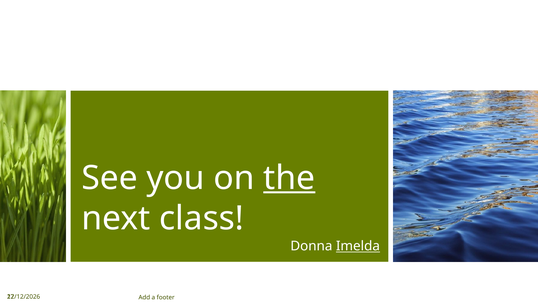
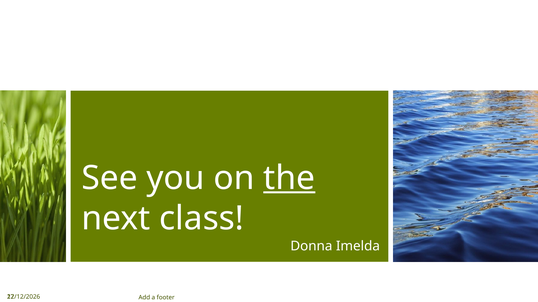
Imelda underline: present -> none
